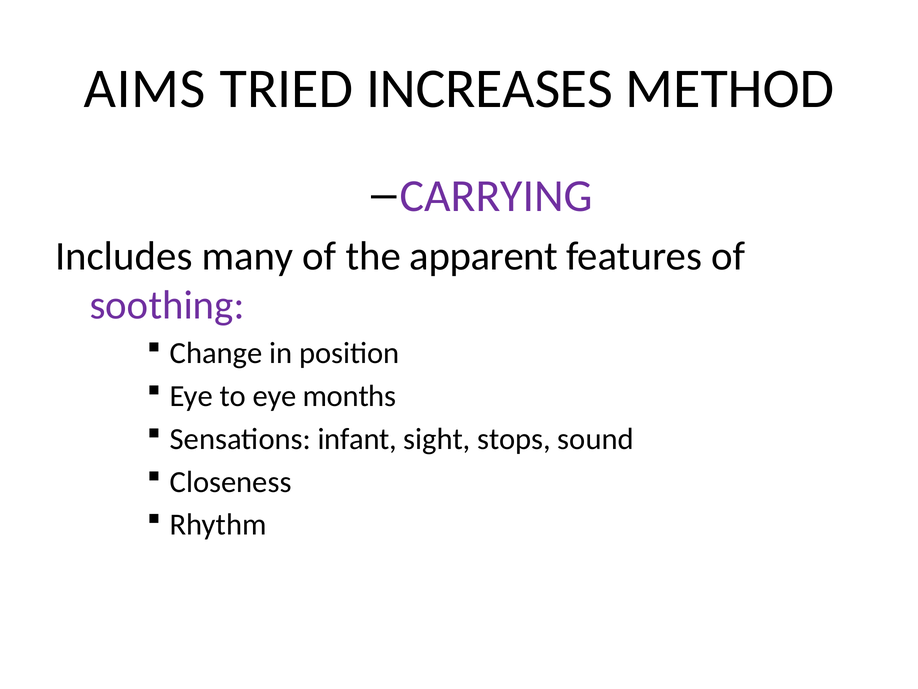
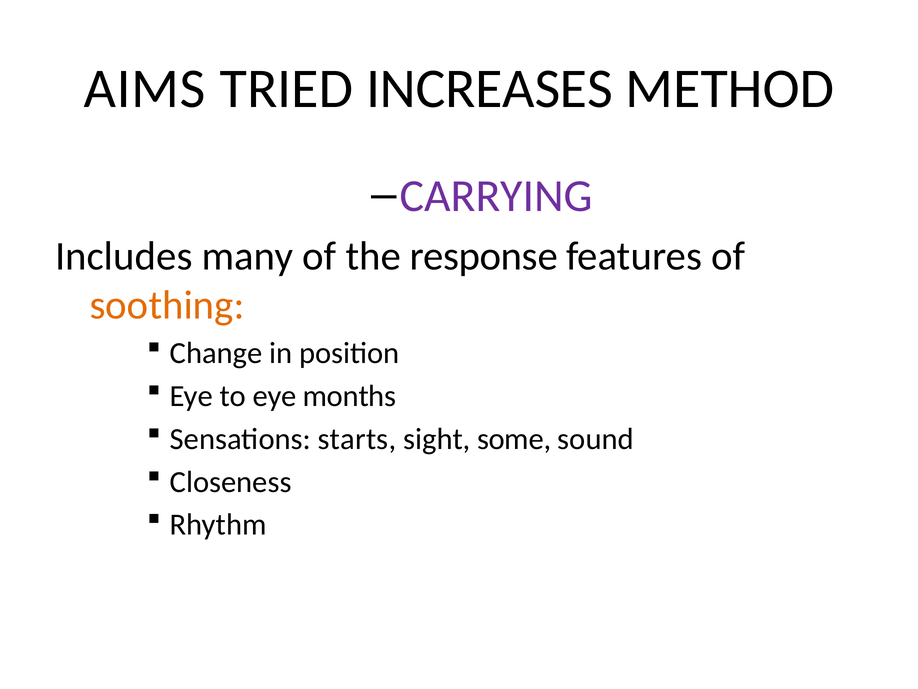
apparent: apparent -> response
soothing colour: purple -> orange
infant: infant -> starts
stops: stops -> some
